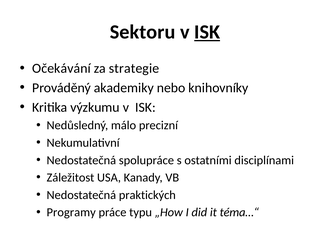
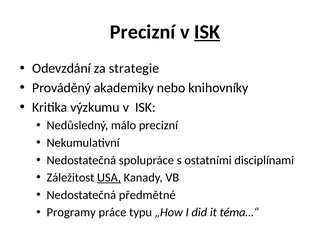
Sektoru at (143, 32): Sektoru -> Precizní
Očekávání: Očekávání -> Odevzdání
USA underline: none -> present
praktických: praktických -> předmětné
